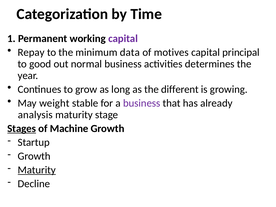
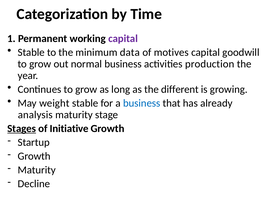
Repay at (31, 52): Repay -> Stable
principal: principal -> goodwill
good at (40, 64): good -> grow
determines: determines -> production
business at (142, 103) colour: purple -> blue
Machine: Machine -> Initiative
Maturity at (37, 170) underline: present -> none
